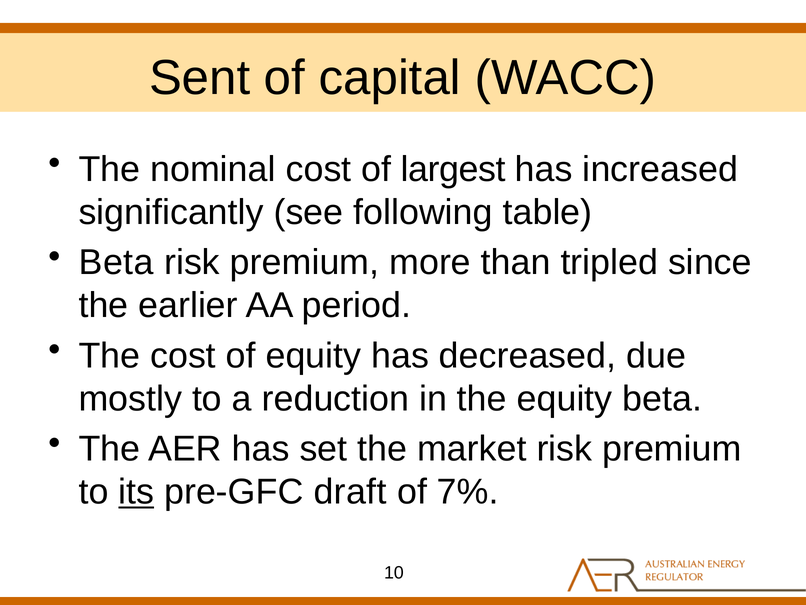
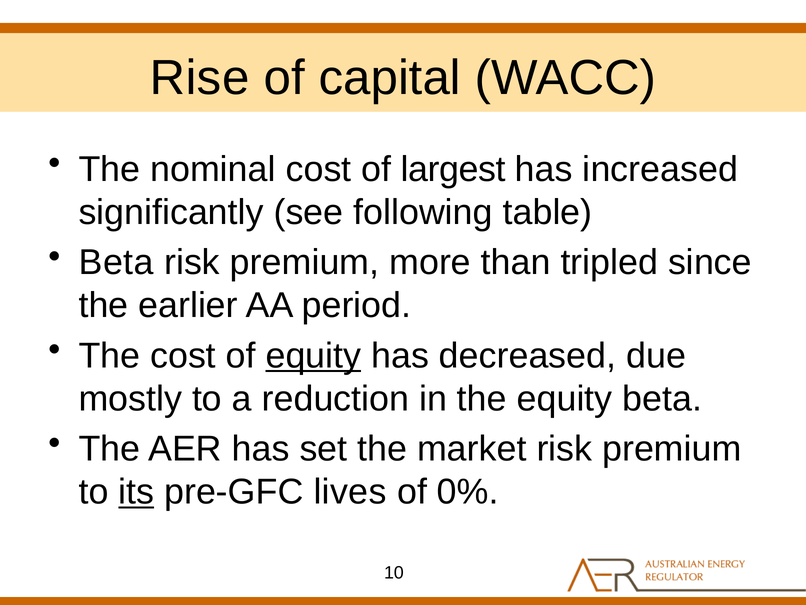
Sent: Sent -> Rise
equity at (313, 355) underline: none -> present
draft: draft -> lives
7%: 7% -> 0%
